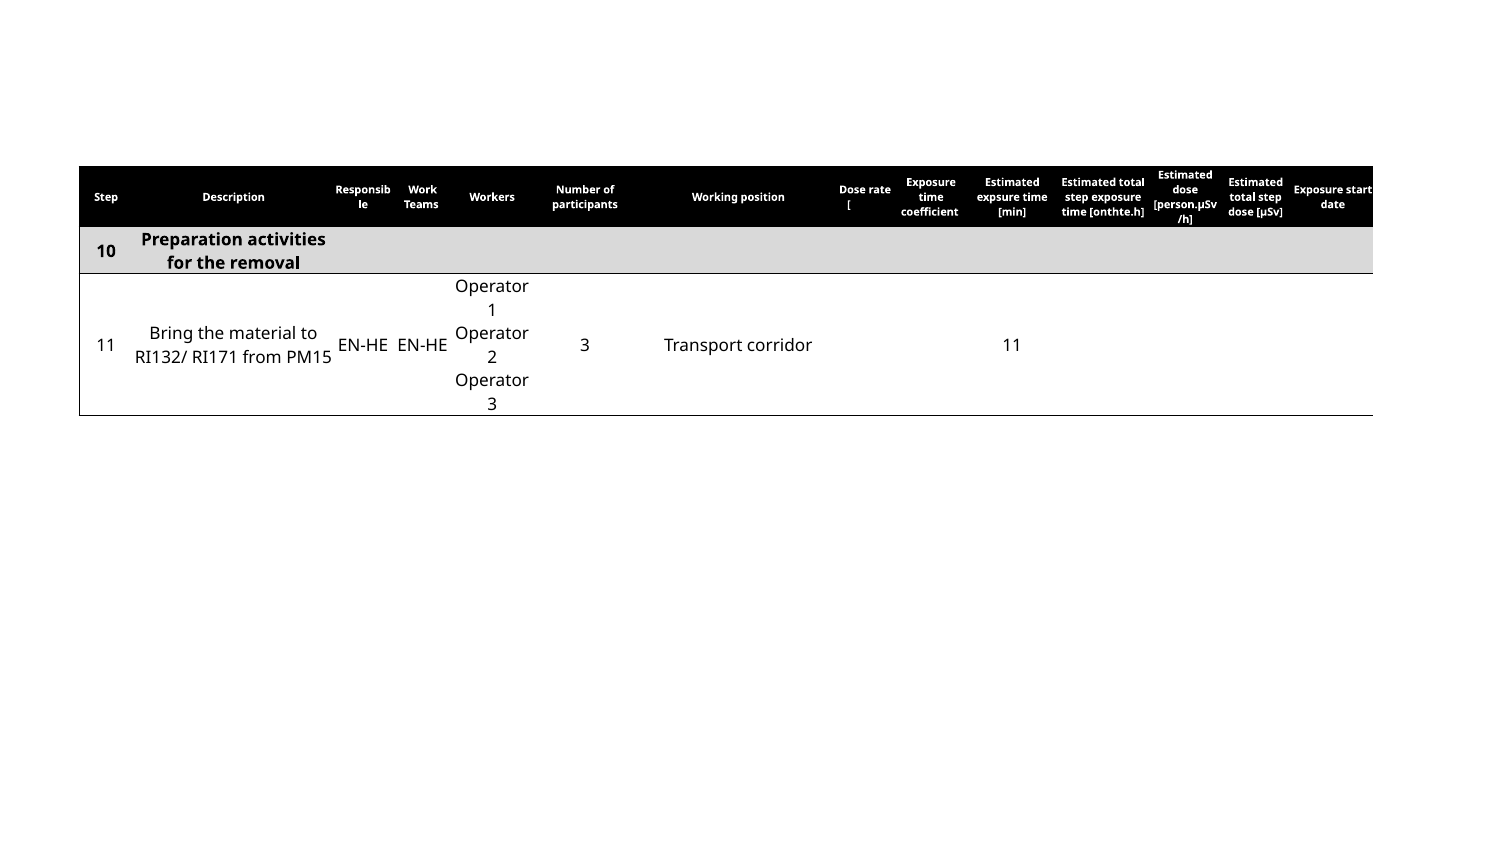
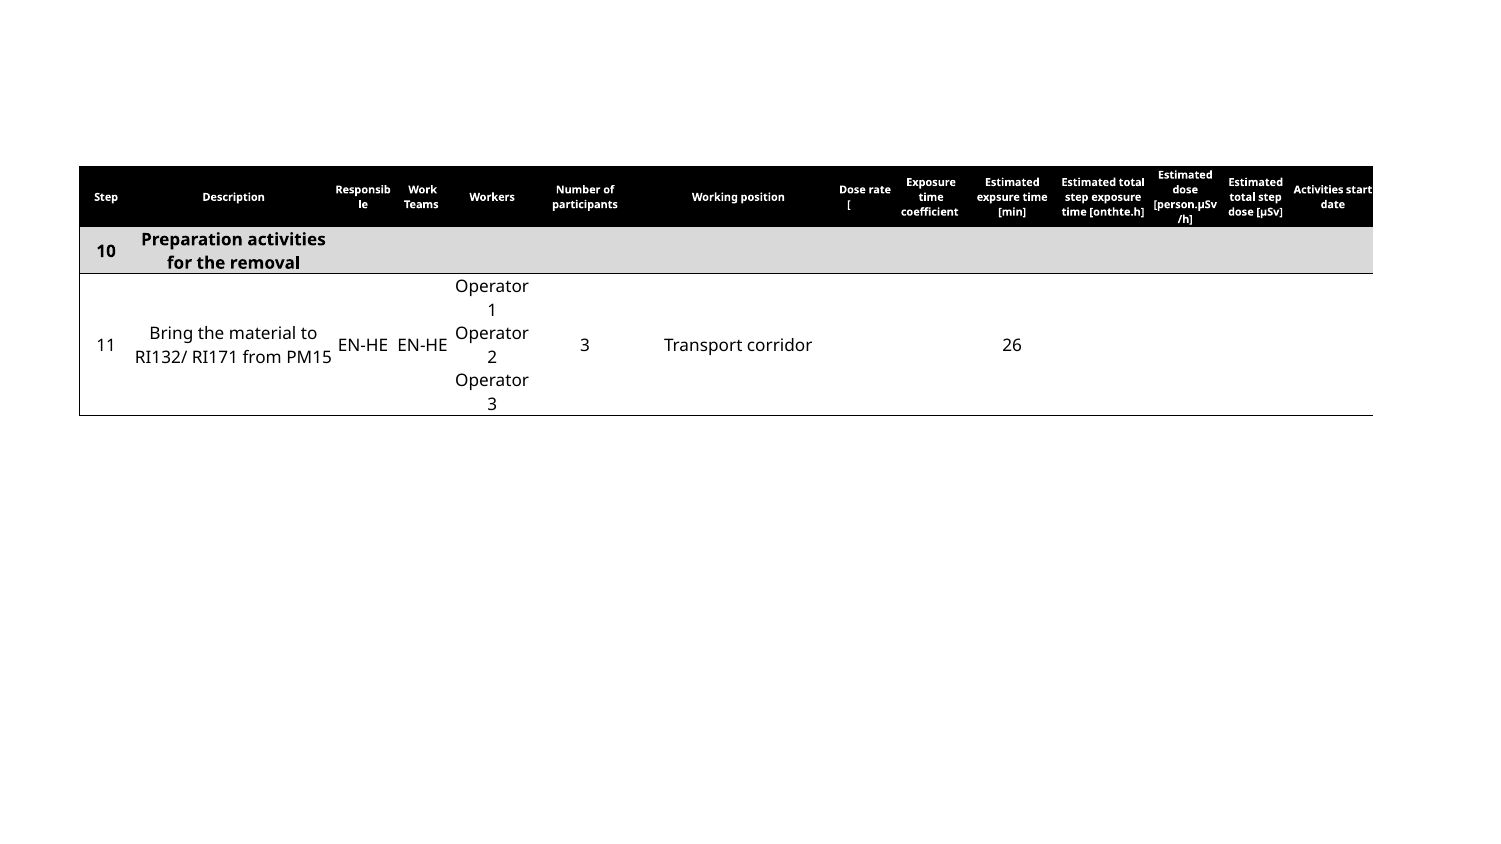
Exposure at (1319, 190): Exposure -> Activities
corridor 11: 11 -> 26
